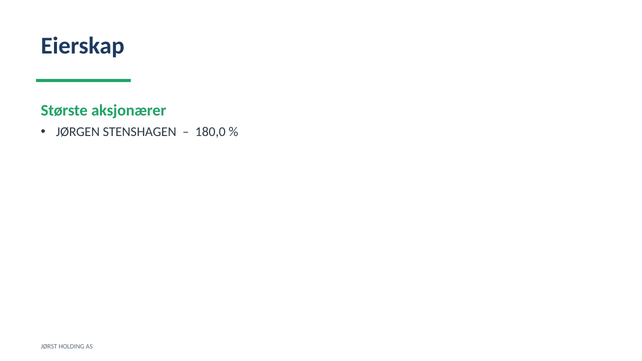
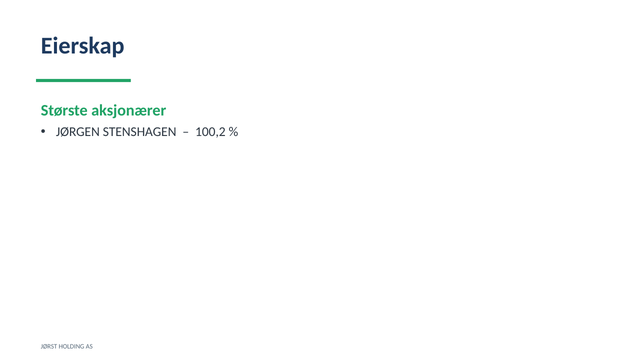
180,0: 180,0 -> 100,2
